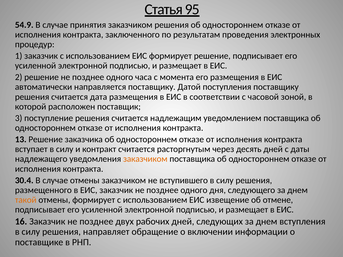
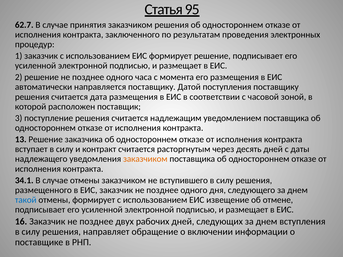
54.9: 54.9 -> 62.7
30.4: 30.4 -> 34.1
такой colour: orange -> blue
